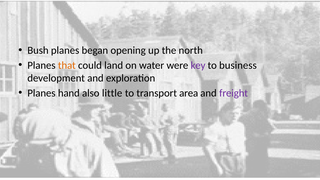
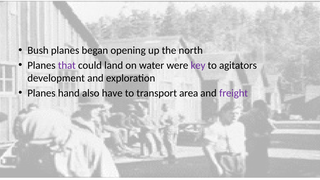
that colour: orange -> purple
business: business -> agitators
little: little -> have
